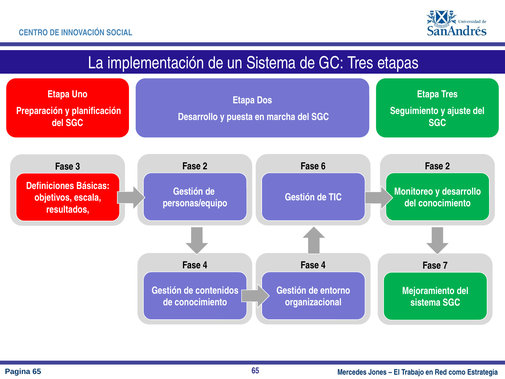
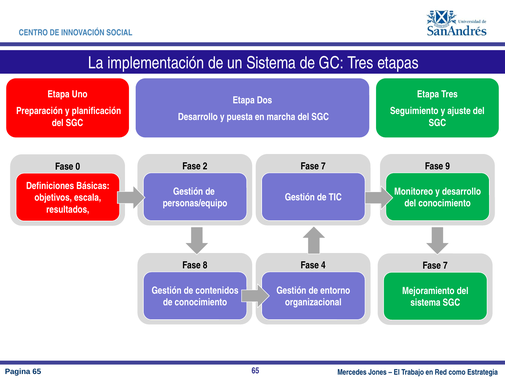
6 at (323, 166): 6 -> 7
2 at (448, 166): 2 -> 9
3: 3 -> 0
4 at (205, 265): 4 -> 8
